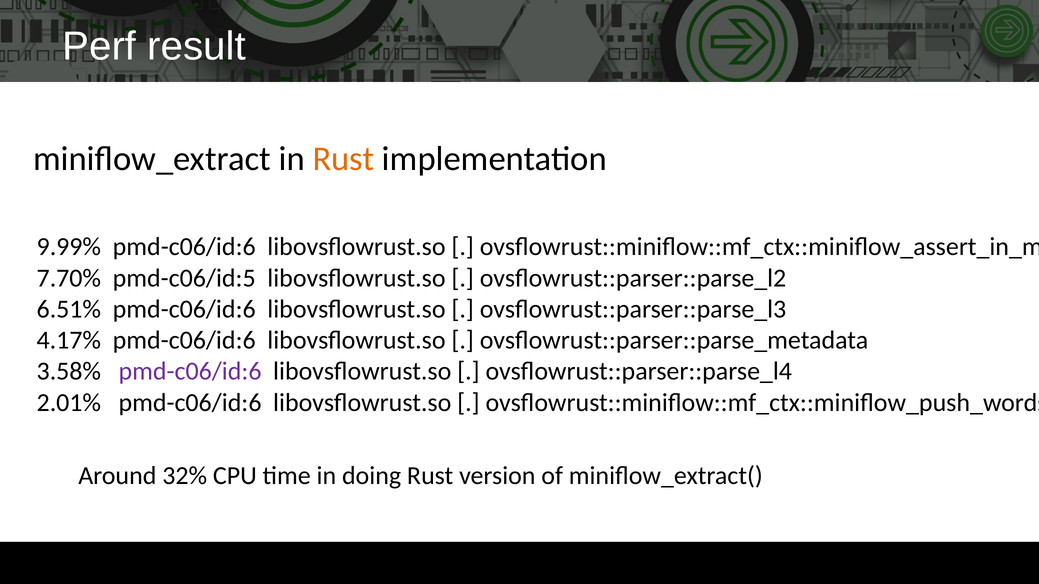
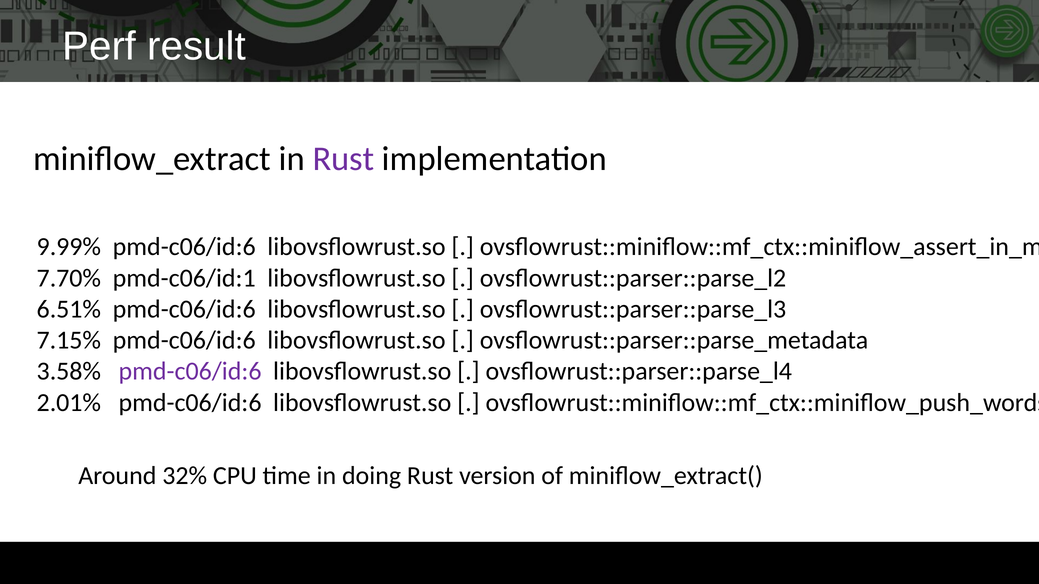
Rust at (343, 159) colour: orange -> purple
pmd-c06/id:5: pmd-c06/id:5 -> pmd-c06/id:1
4.17%: 4.17% -> 7.15%
